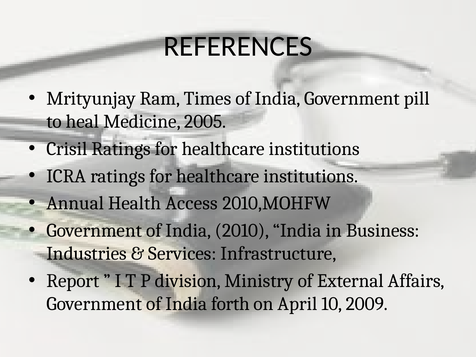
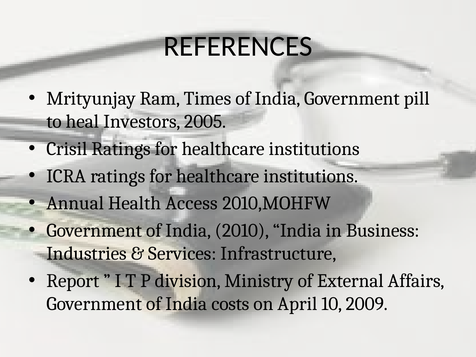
Medicine: Medicine -> Investors
forth: forth -> costs
